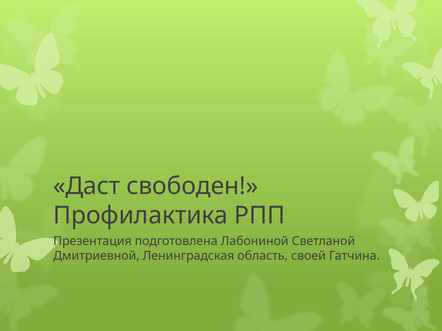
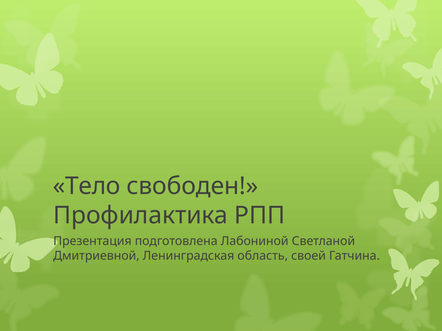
Даст: Даст -> Тело
